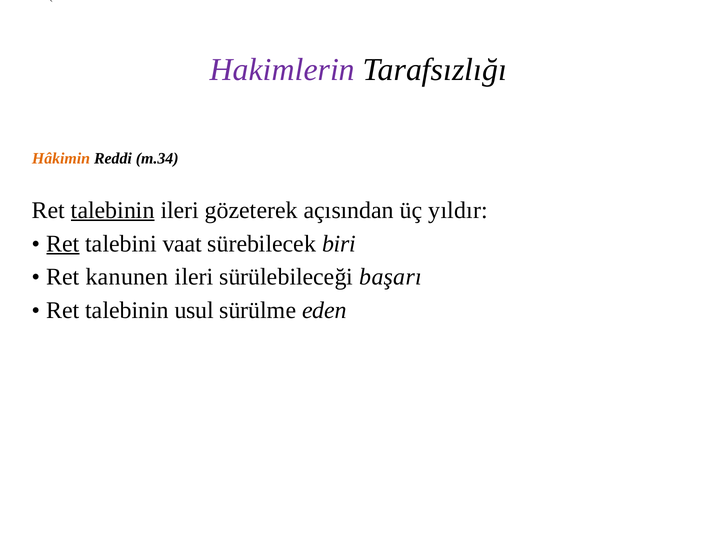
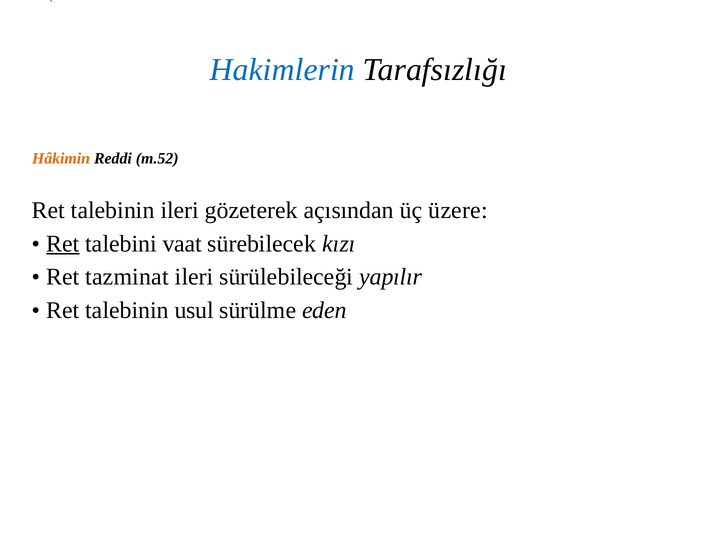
Hakimlerin colour: purple -> blue
m.34: m.34 -> m.52
talebinin at (113, 210) underline: present -> none
yıldır: yıldır -> üzere
biri: biri -> kızı
kanunen: kanunen -> tazminat
başarı: başarı -> yapılır
